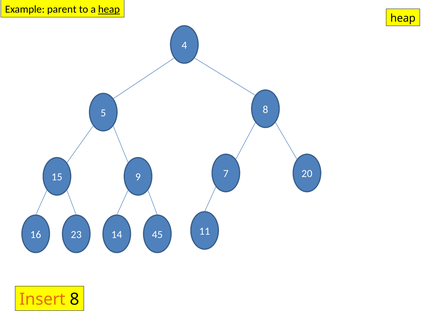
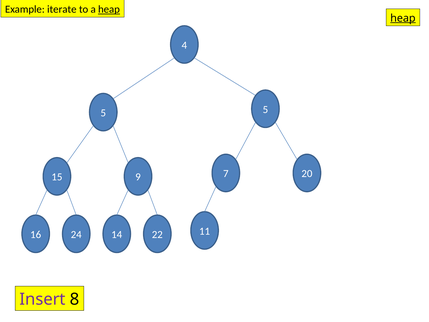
parent: parent -> iterate
heap at (403, 18) underline: none -> present
5 8: 8 -> 5
23: 23 -> 24
45: 45 -> 22
Insert colour: orange -> purple
